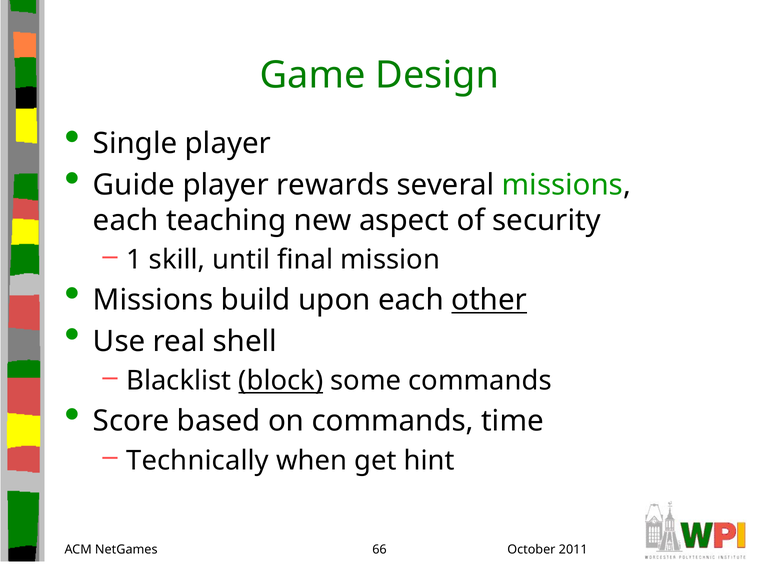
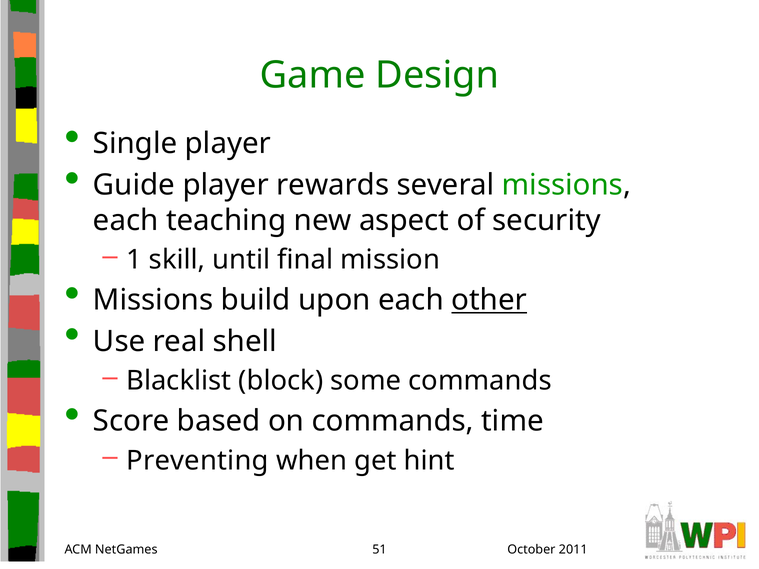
block underline: present -> none
Technically: Technically -> Preventing
66: 66 -> 51
